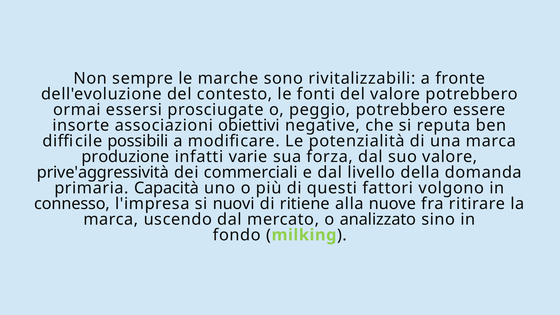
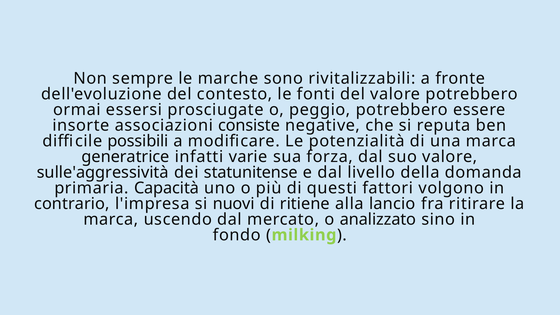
obiettivi: obiettivi -> consiste
produzione: produzione -> generatrice
prive'aggressività: prive'aggressività -> sulle'aggressività
commerciali: commerciali -> statunitense
connesso: connesso -> contrario
nuove: nuove -> lancio
